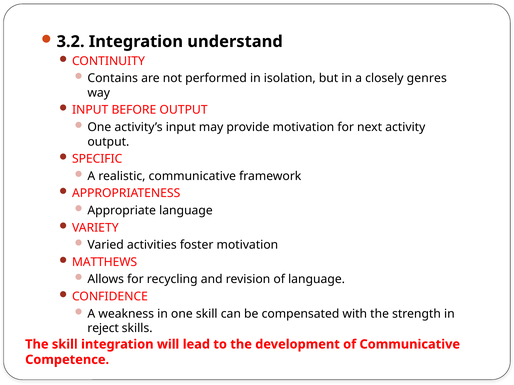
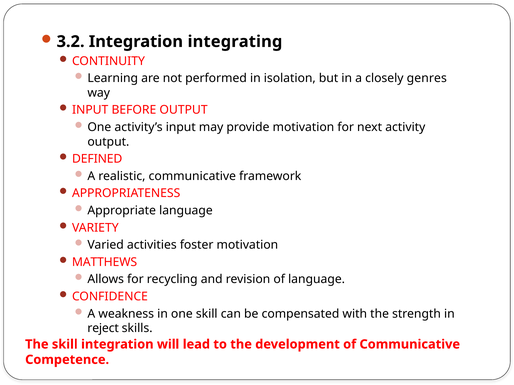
understand: understand -> integrating
Contains: Contains -> Learning
SPECIFIC: SPECIFIC -> DEFINED
